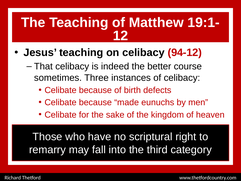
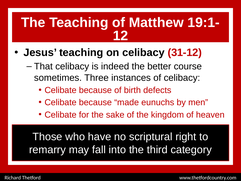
94-12: 94-12 -> 31-12
